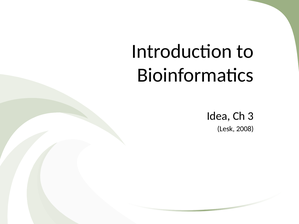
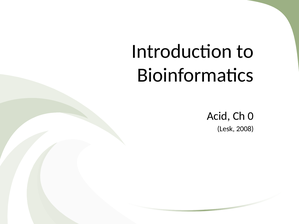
Idea: Idea -> Acid
3: 3 -> 0
